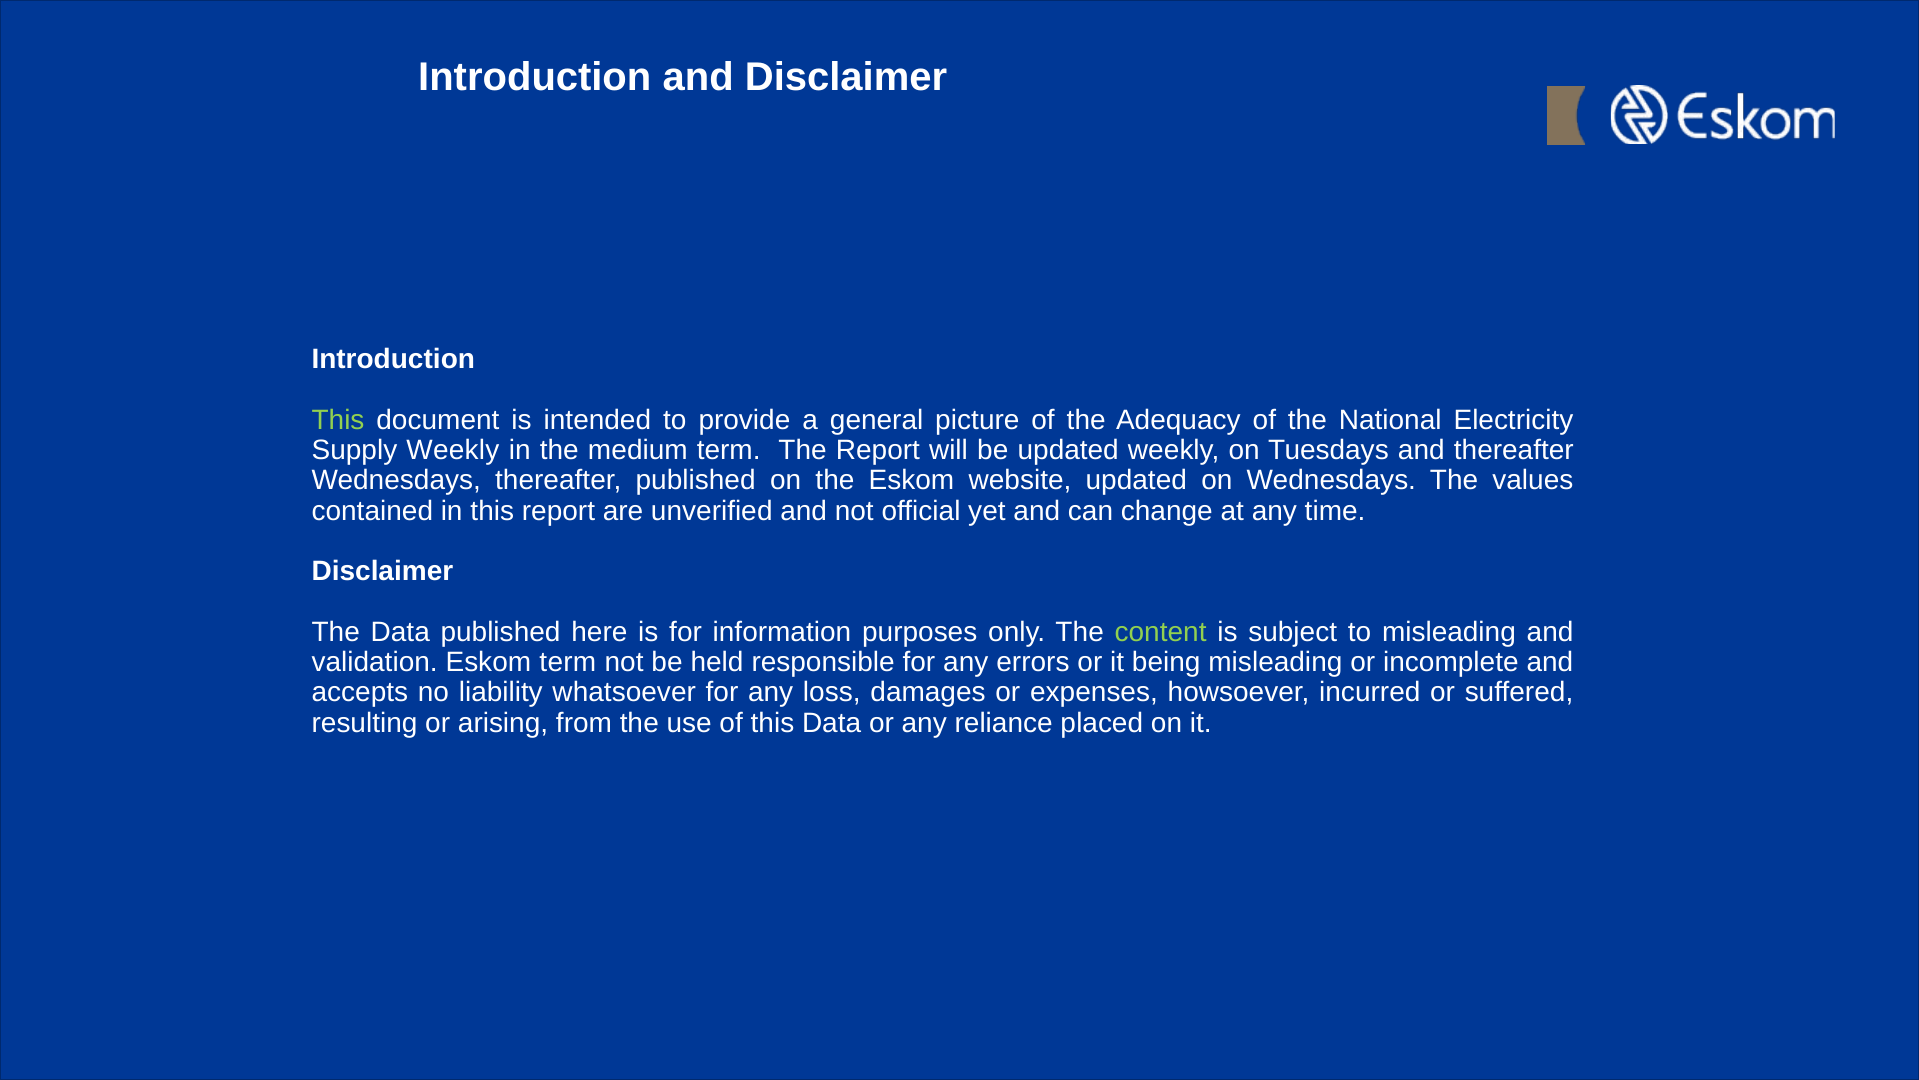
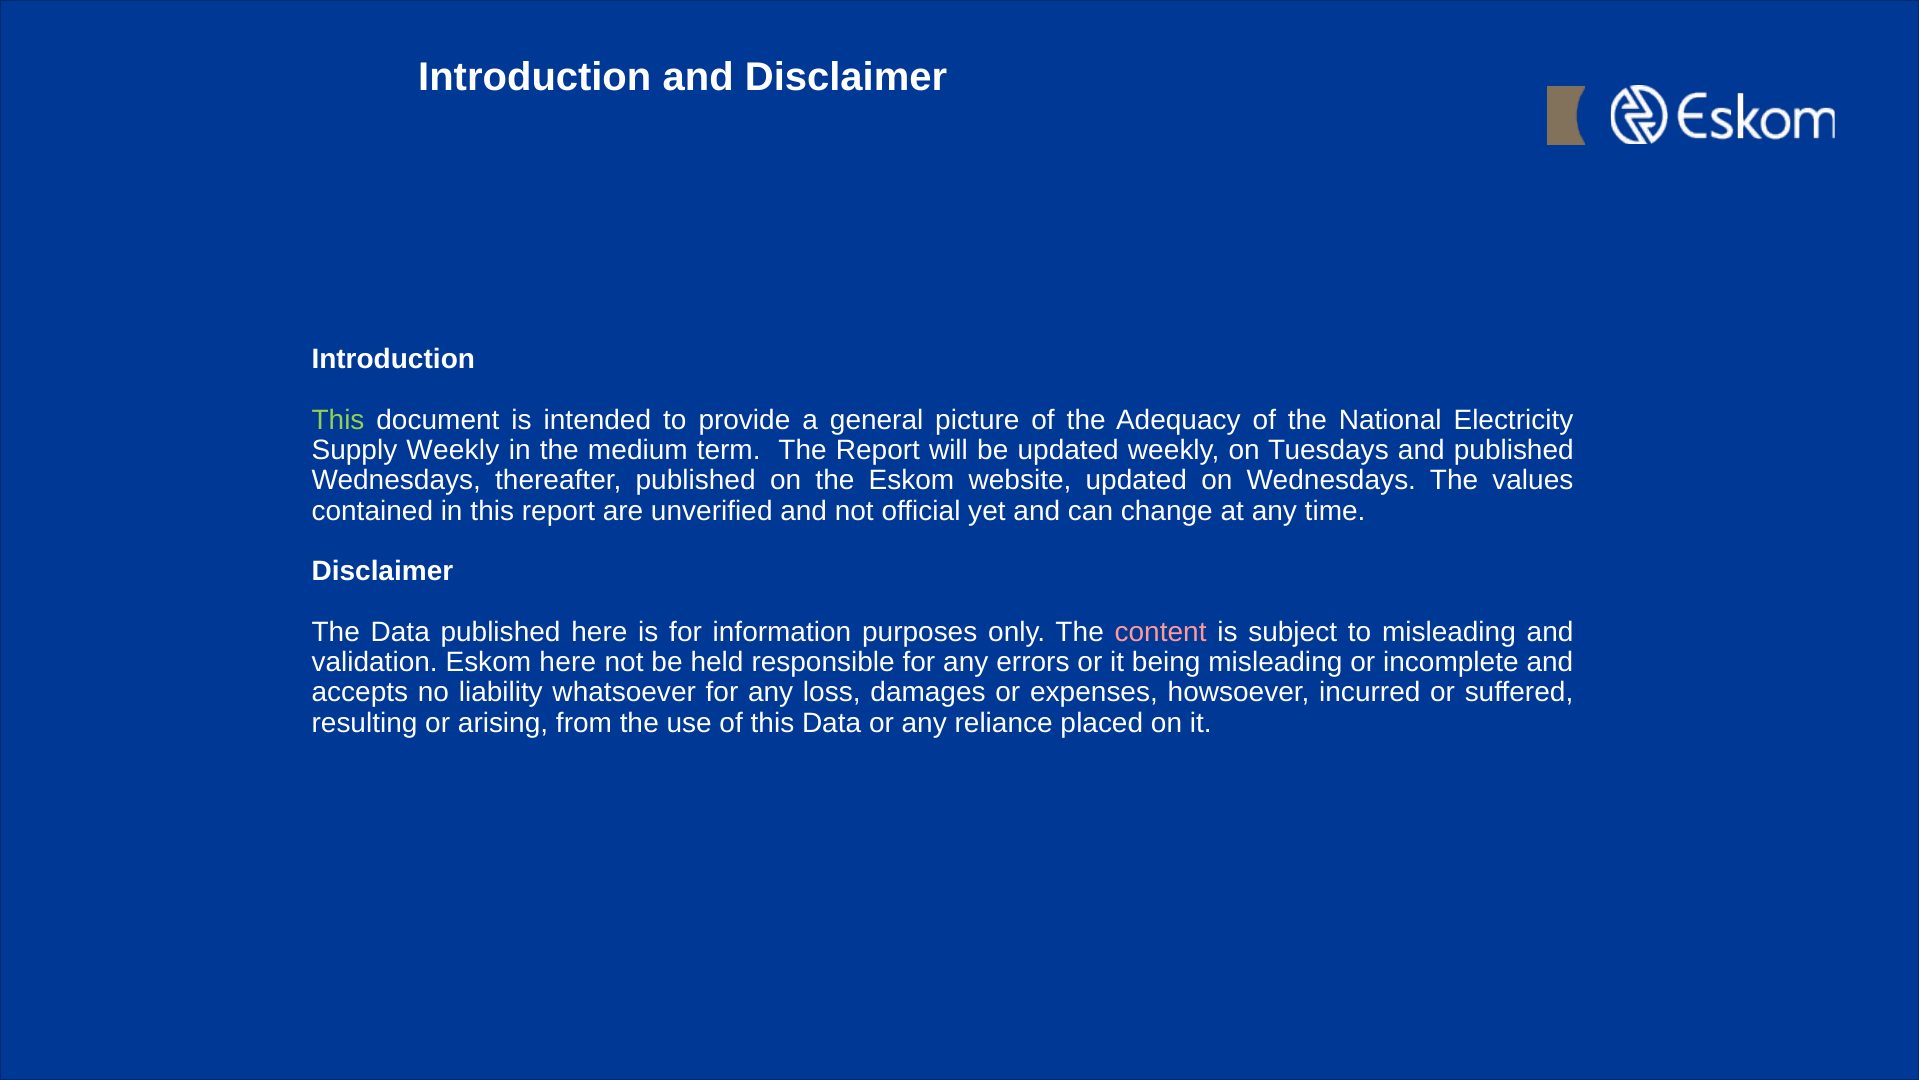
and thereafter: thereafter -> published
content colour: light green -> pink
Eskom term: term -> here
